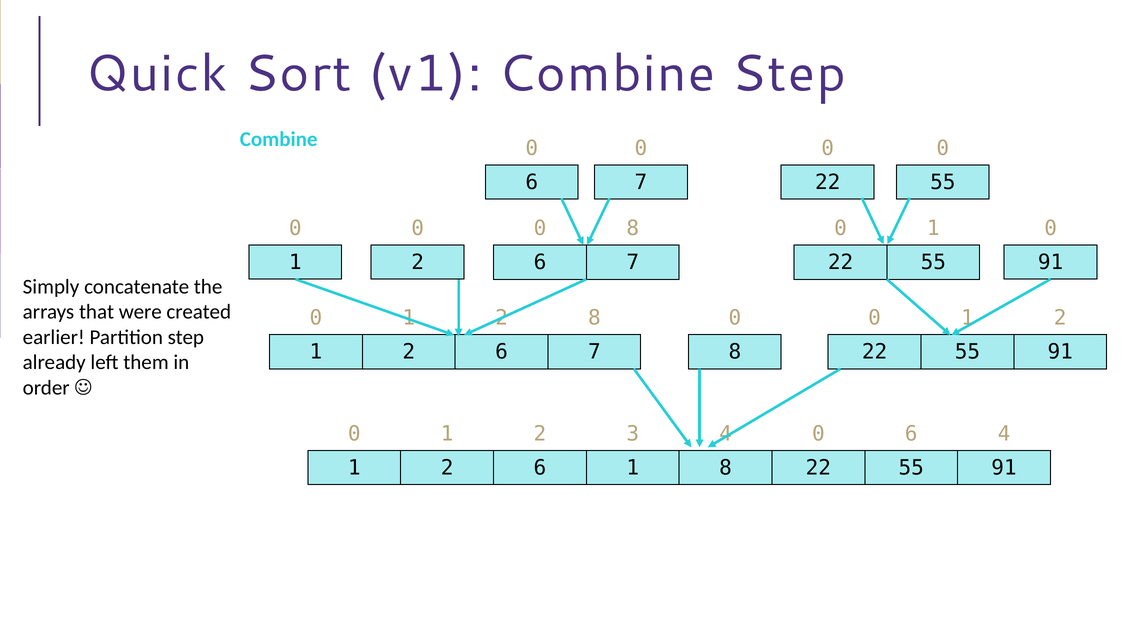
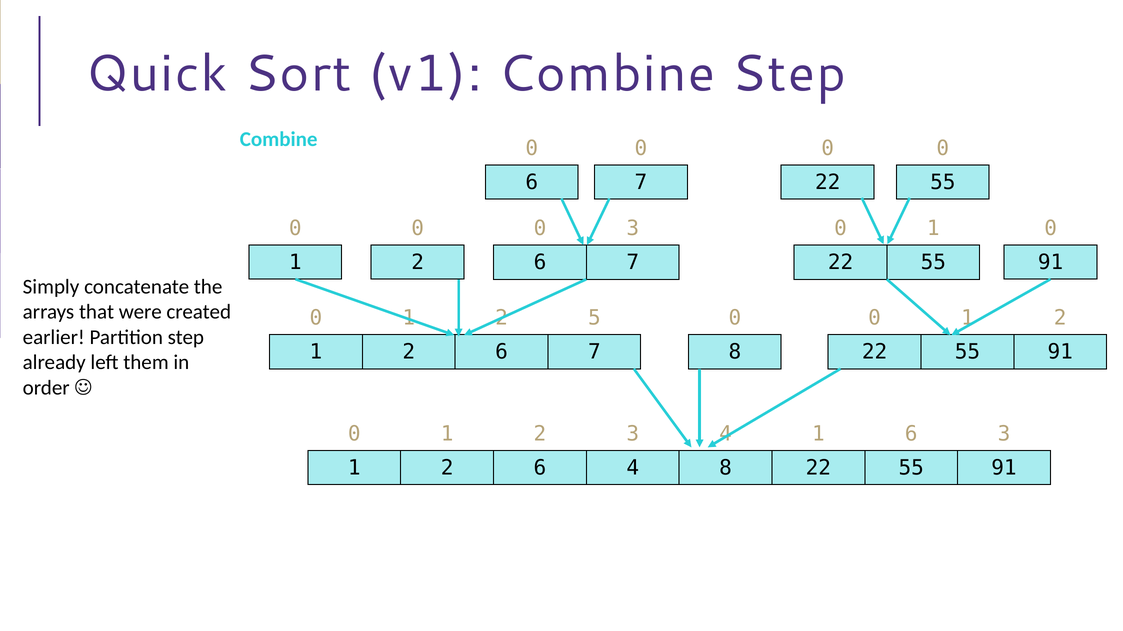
8 at (633, 229): 8 -> 3
2 8: 8 -> 5
4 0: 0 -> 1
6 4: 4 -> 3
6 1: 1 -> 4
